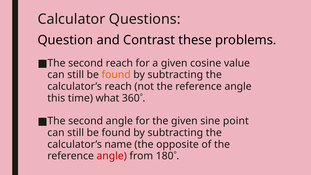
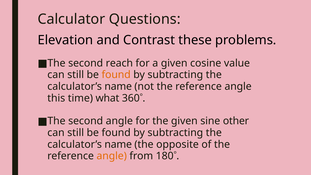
Question: Question -> Elevation
reach at (118, 86): reach -> name
point: point -> other
angle at (112, 156) colour: red -> orange
